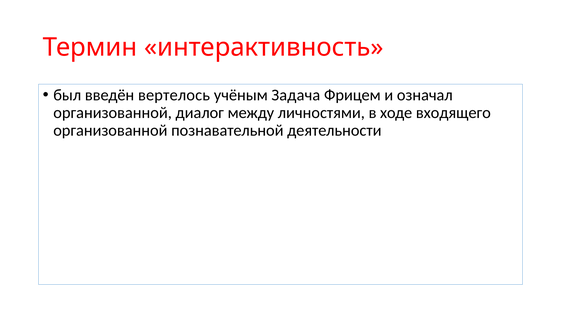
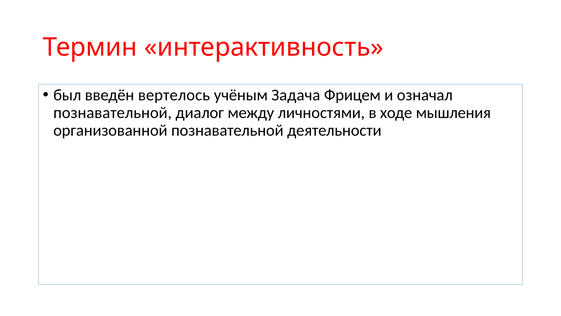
организованной at (113, 113): организованной -> познавательной
входящего: входящего -> мышления
